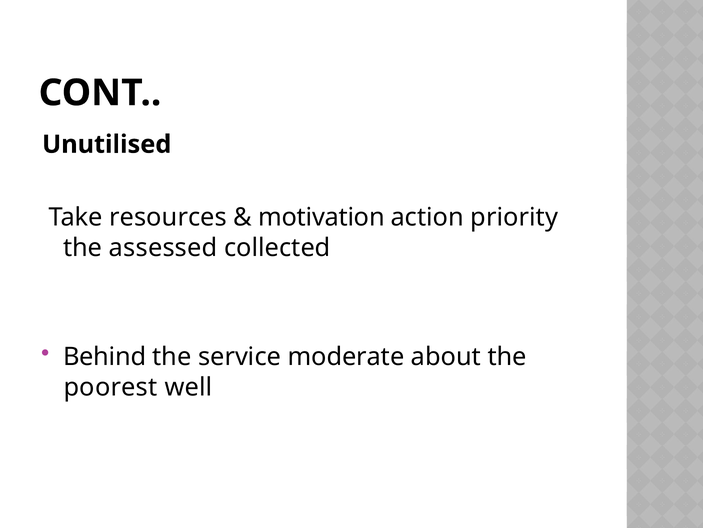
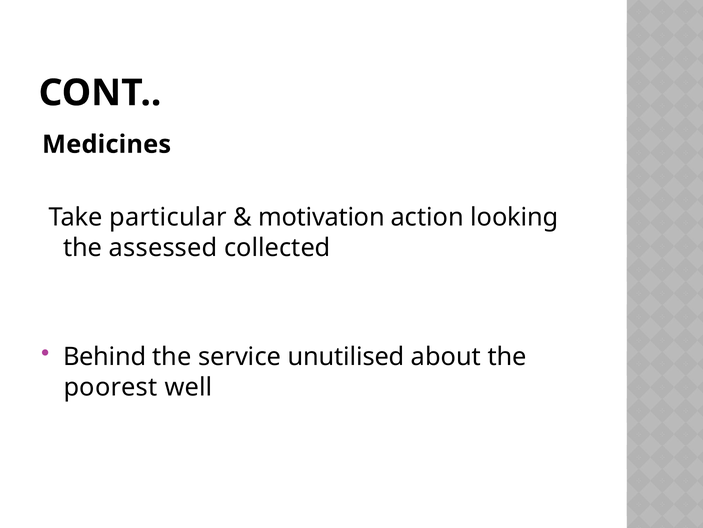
Unutilised: Unutilised -> Medicines
resources: resources -> particular
priority: priority -> looking
moderate: moderate -> unutilised
